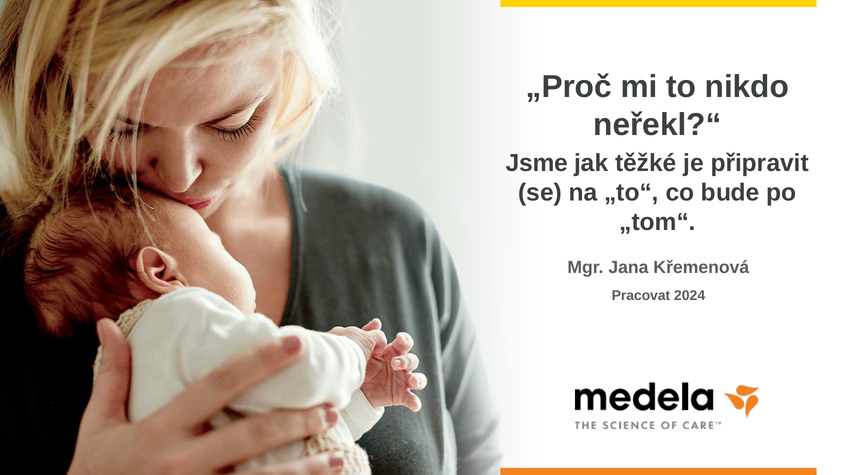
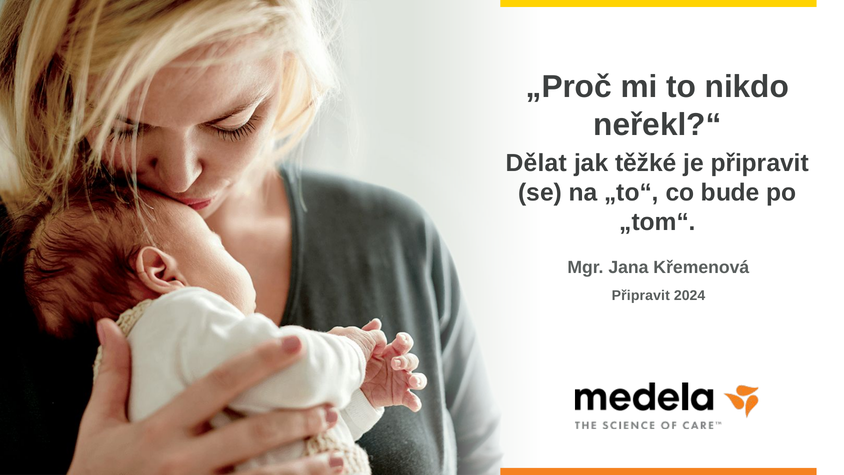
Jsme: Jsme -> Dělat
Pracovat at (641, 295): Pracovat -> Připravit
